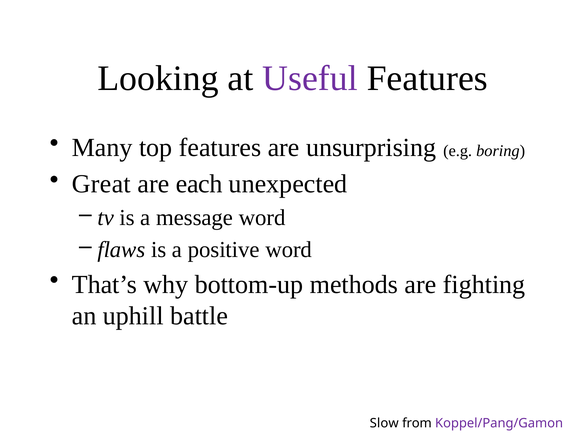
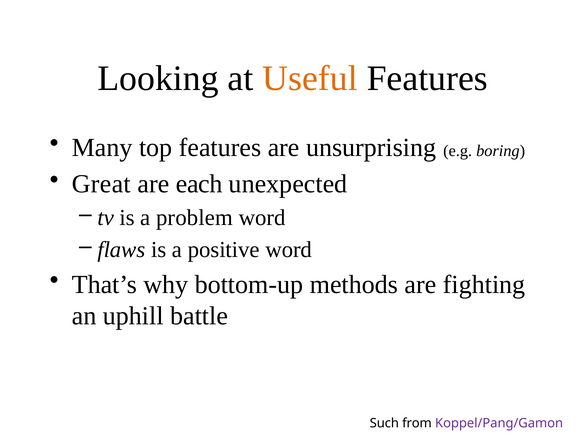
Useful colour: purple -> orange
message: message -> problem
Slow: Slow -> Such
